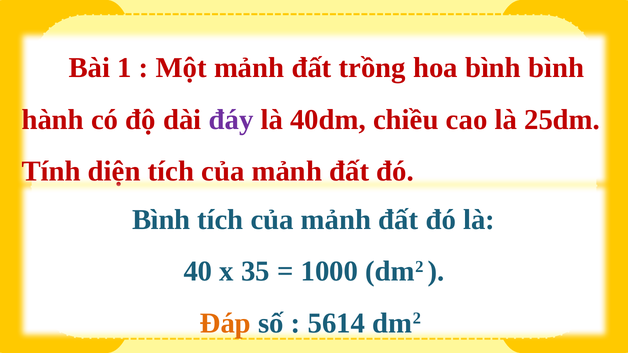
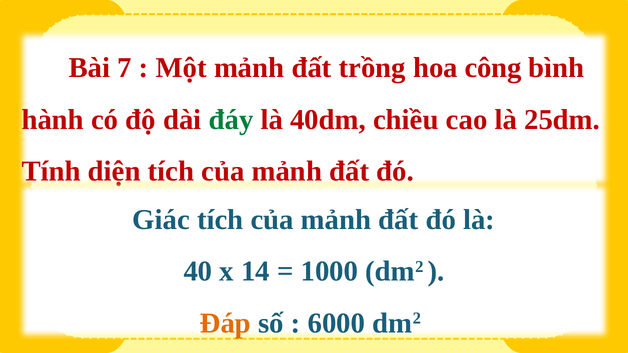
1: 1 -> 7
hoa bình: bình -> công
đáy colour: purple -> green
Bình at (161, 220): Bình -> Giác
35: 35 -> 14
5614: 5614 -> 6000
